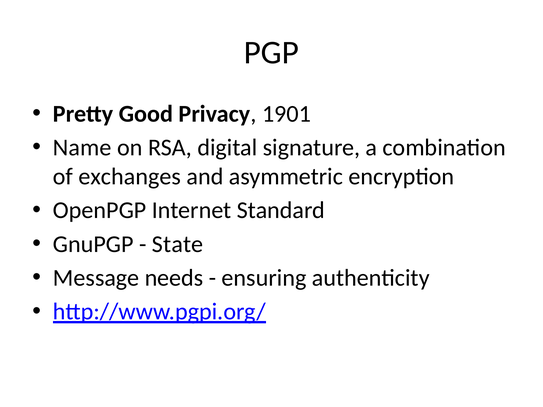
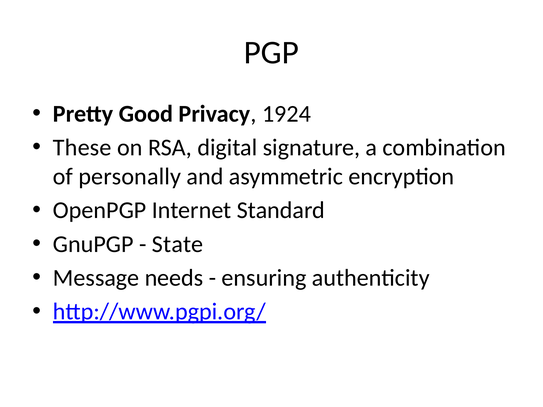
1901: 1901 -> 1924
Name: Name -> These
exchanges: exchanges -> personally
